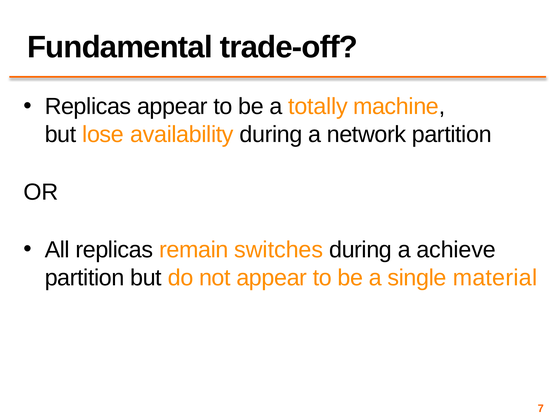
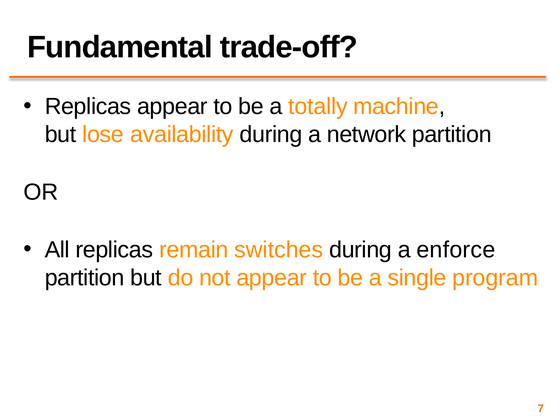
achieve: achieve -> enforce
material: material -> program
